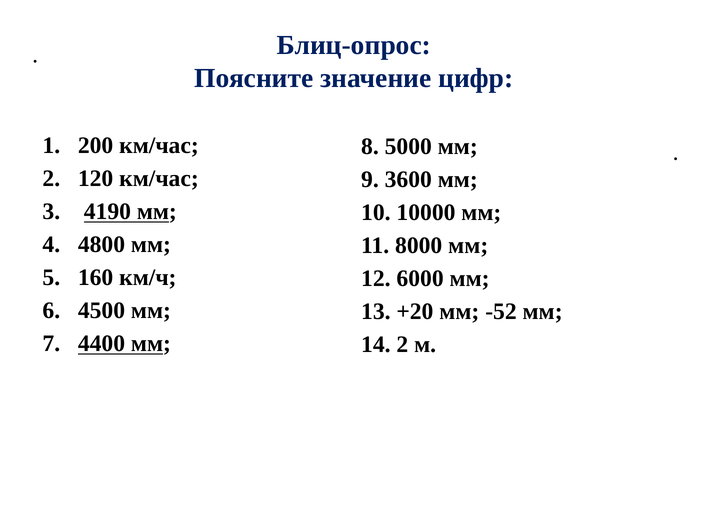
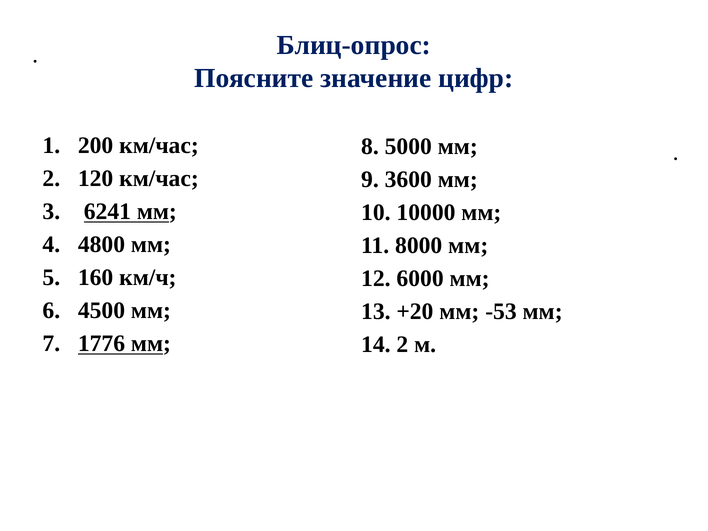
4190: 4190 -> 6241
-52: -52 -> -53
4400: 4400 -> 1776
